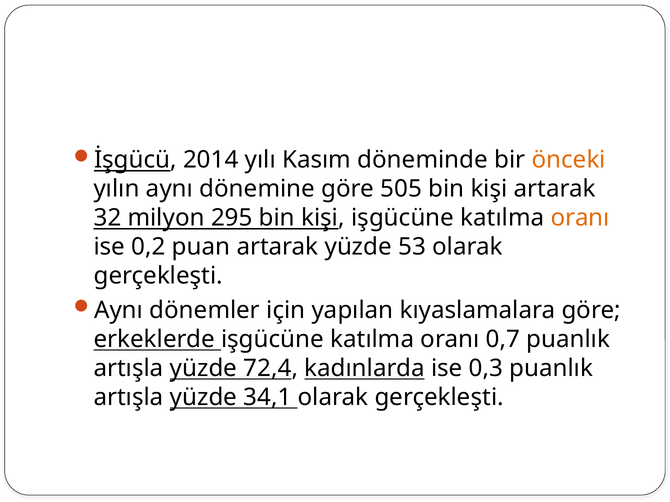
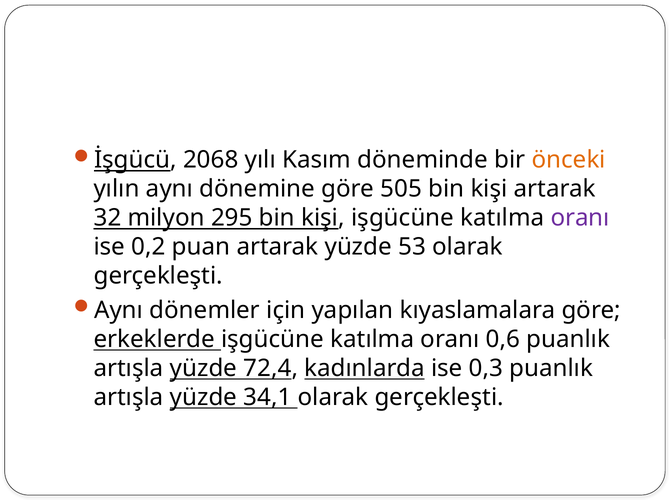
2014: 2014 -> 2068
oranı at (580, 218) colour: orange -> purple
0,7: 0,7 -> 0,6
